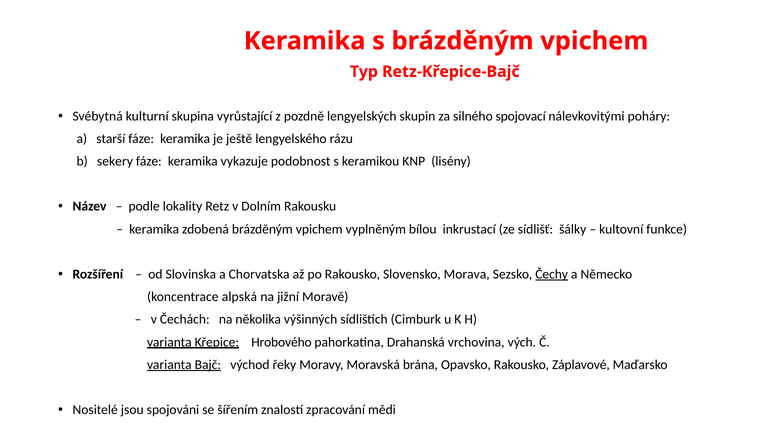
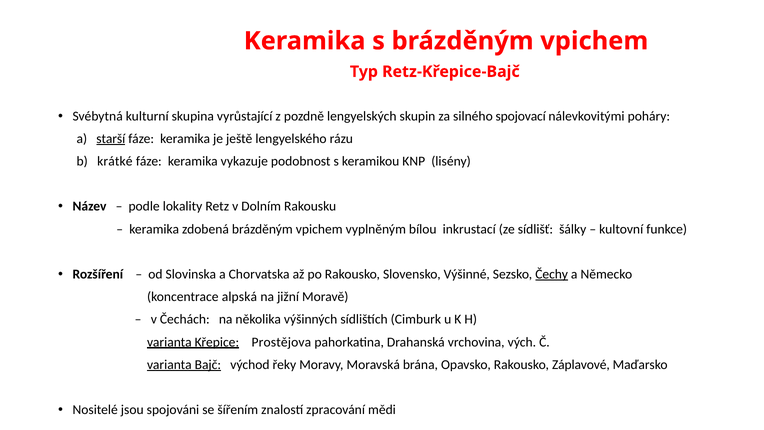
starší underline: none -> present
sekery: sekery -> krátké
Morava: Morava -> Výšinné
Hrobového: Hrobového -> Prostějova
